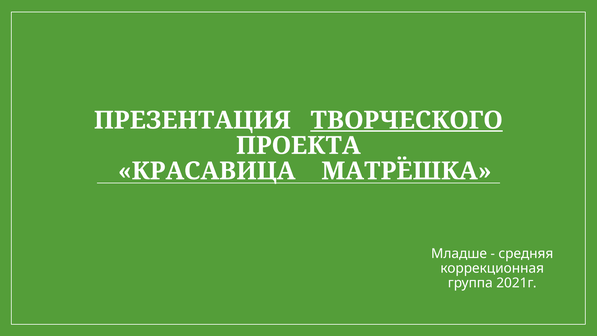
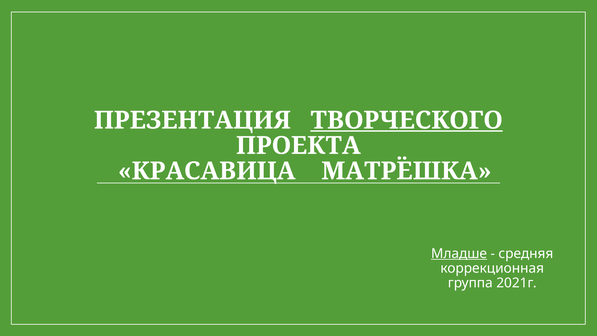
Младше underline: none -> present
